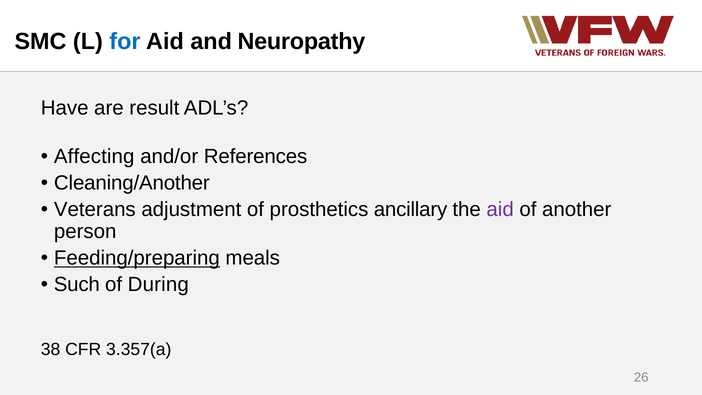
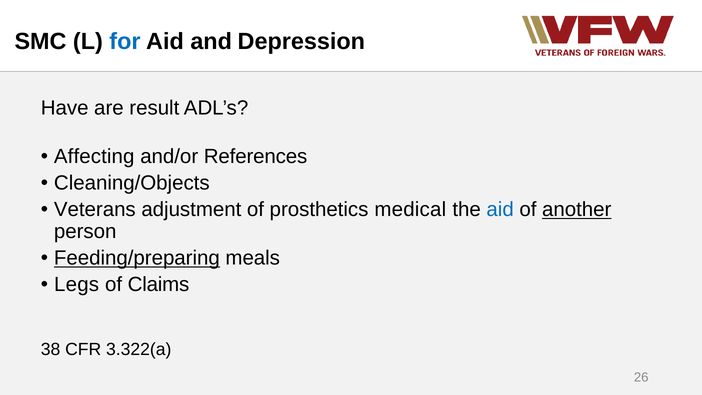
Neuropathy: Neuropathy -> Depression
Cleaning/Another: Cleaning/Another -> Cleaning/Objects
ancillary: ancillary -> medical
aid at (500, 210) colour: purple -> blue
another underline: none -> present
Such: Such -> Legs
During: During -> Claims
3.357(a: 3.357(a -> 3.322(a
